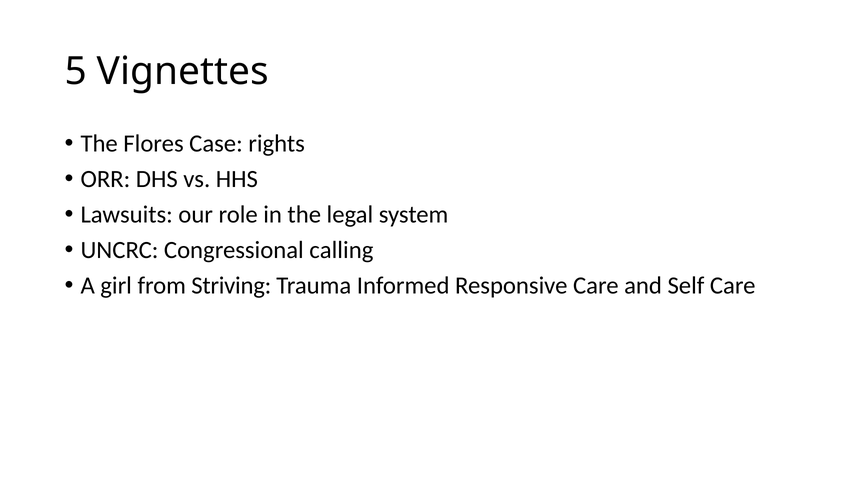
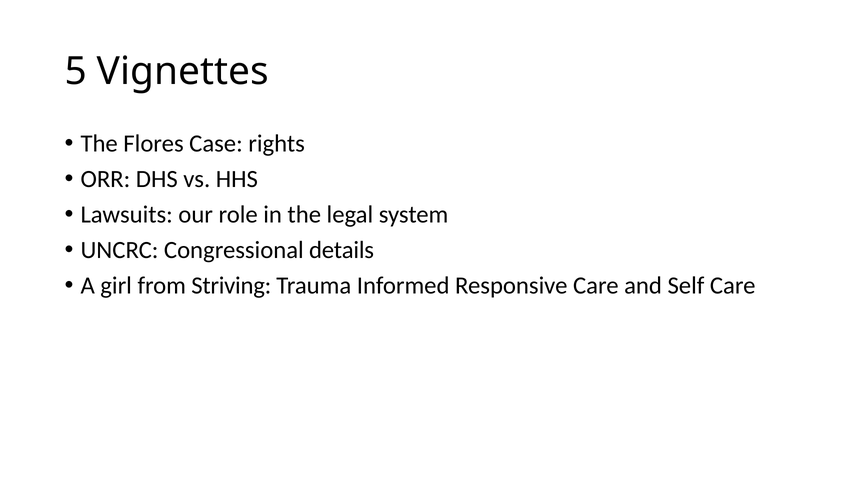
calling: calling -> details
